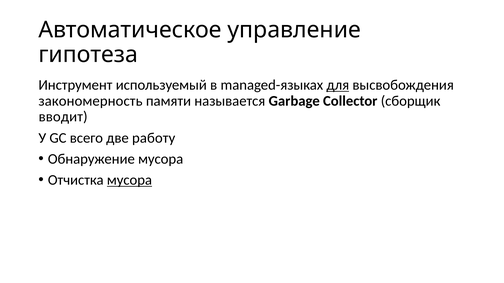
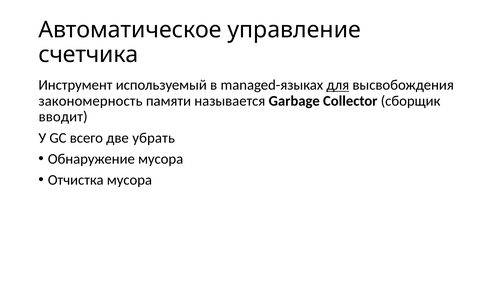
гипотеза: гипотеза -> счетчика
работу: работу -> убрать
мусора at (129, 180) underline: present -> none
